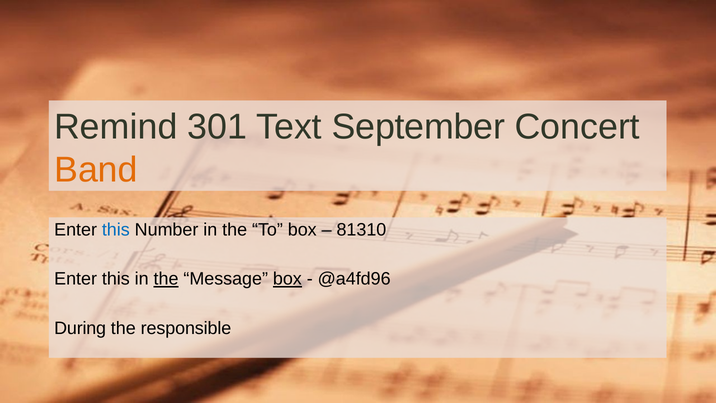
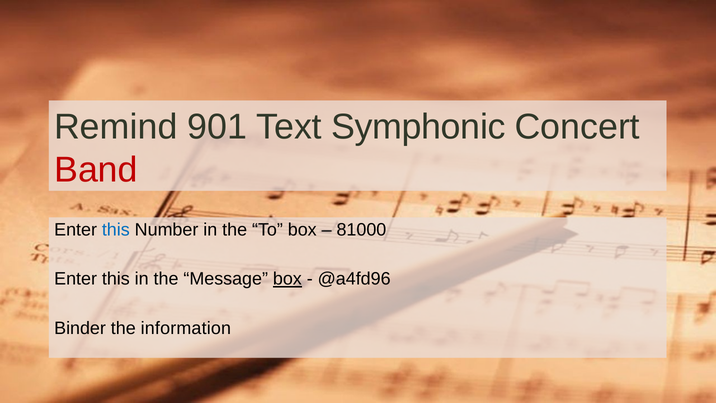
301: 301 -> 901
September: September -> Symphonic
Band colour: orange -> red
81310: 81310 -> 81000
the at (166, 279) underline: present -> none
During: During -> Binder
responsible: responsible -> information
